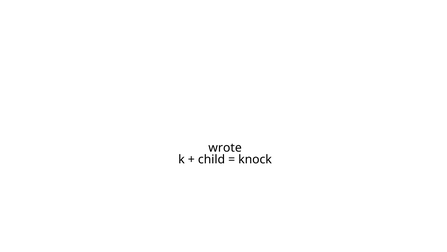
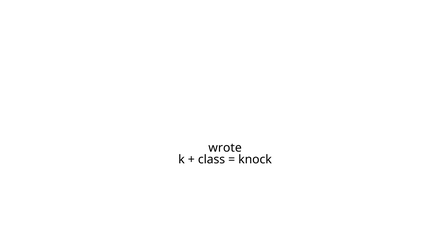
child: child -> class
